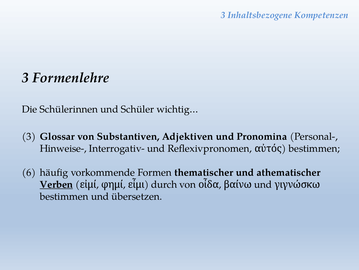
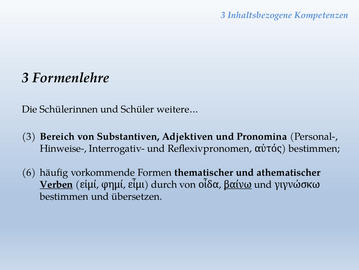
wichtig…: wichtig… -> weitere…
Glossar: Glossar -> Bereich
βαίνω underline: none -> present
